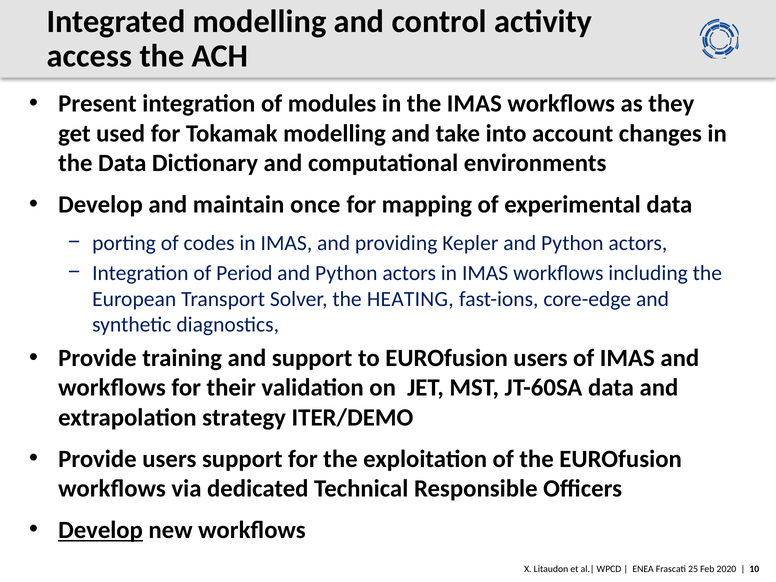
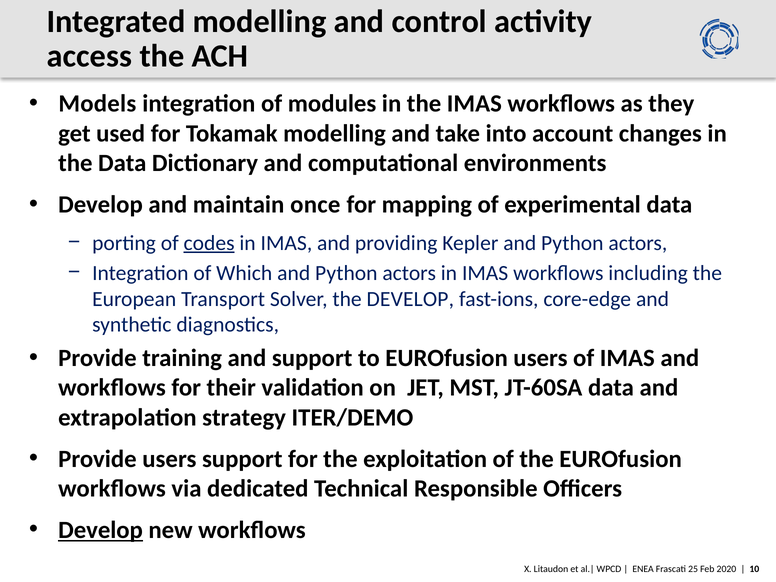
Present: Present -> Models
codes underline: none -> present
Period: Period -> Which
the HEATING: HEATING -> DEVELOP
